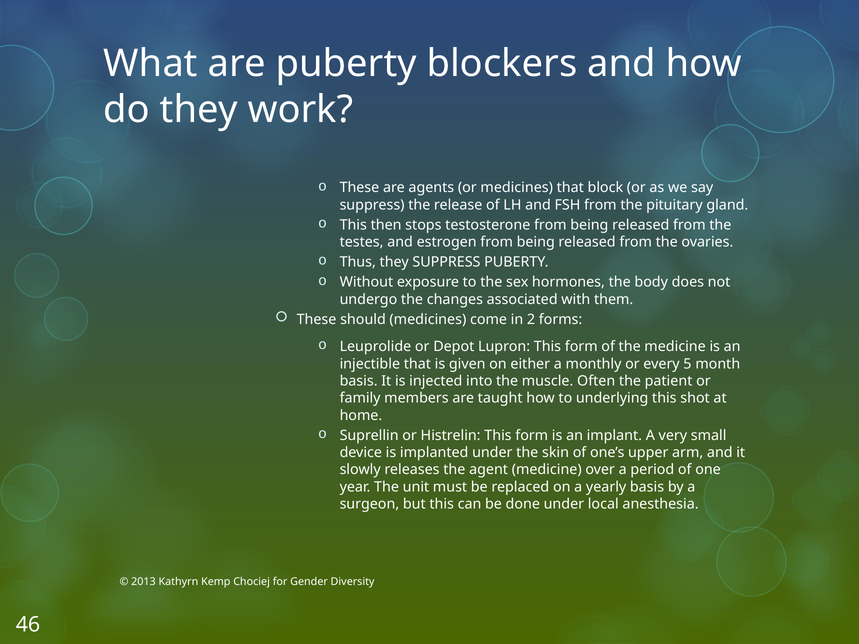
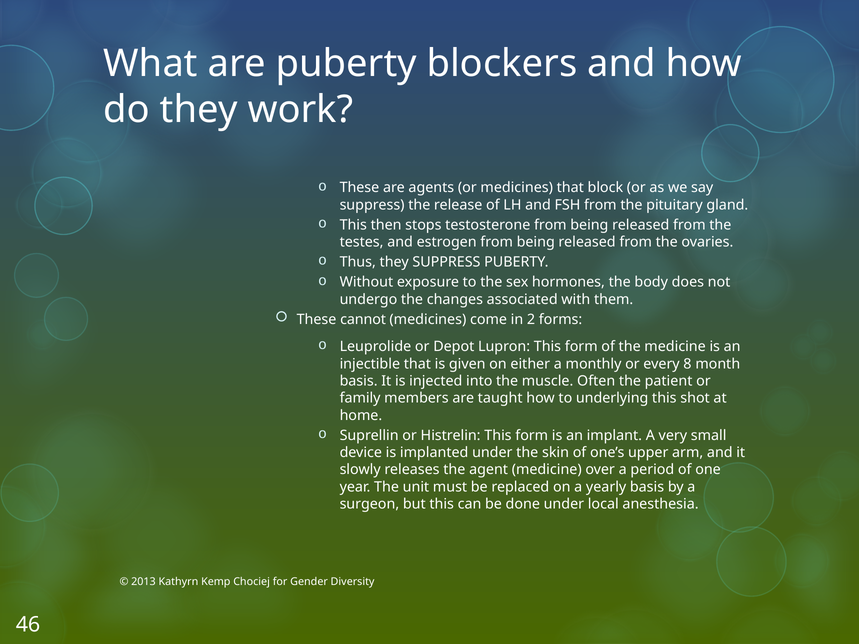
should: should -> cannot
5: 5 -> 8
